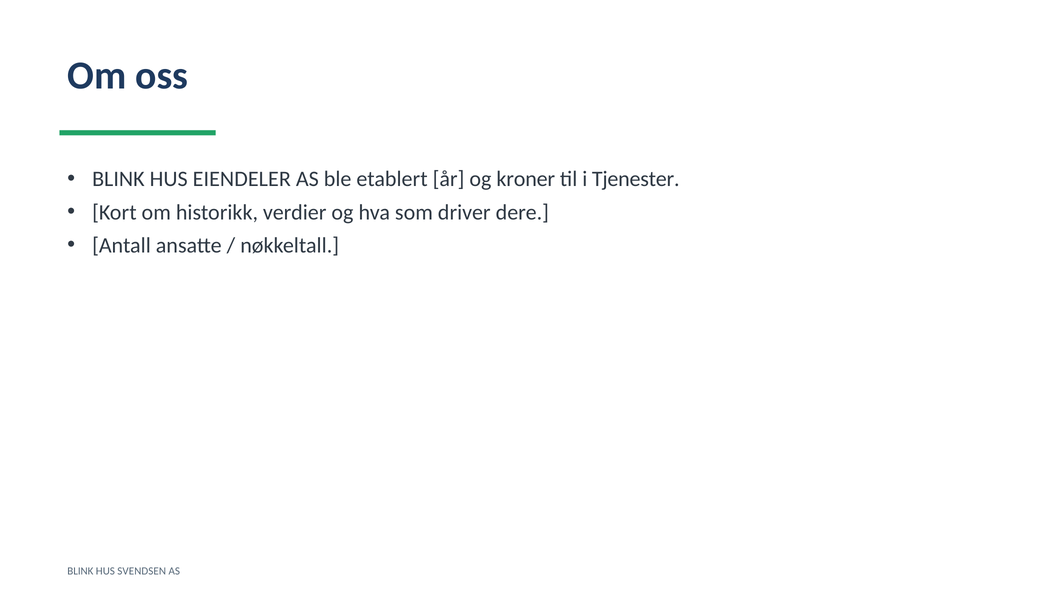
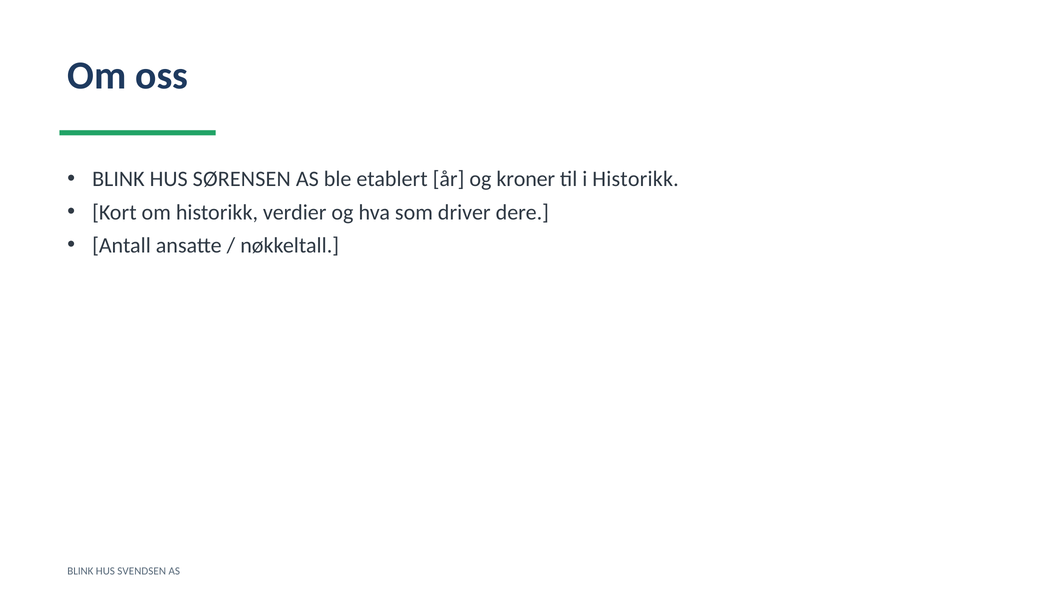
EIENDELER: EIENDELER -> SØRENSEN
i Tjenester: Tjenester -> Historikk
